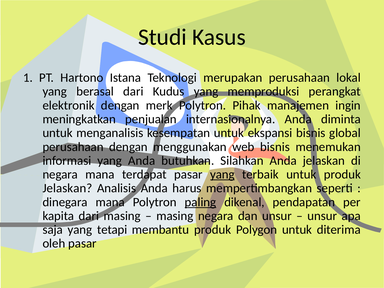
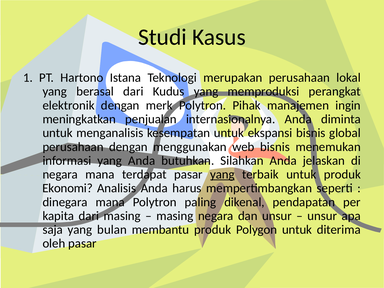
Jelaskan at (67, 188): Jelaskan -> Ekonomi
paling underline: present -> none
tetapi: tetapi -> bulan
